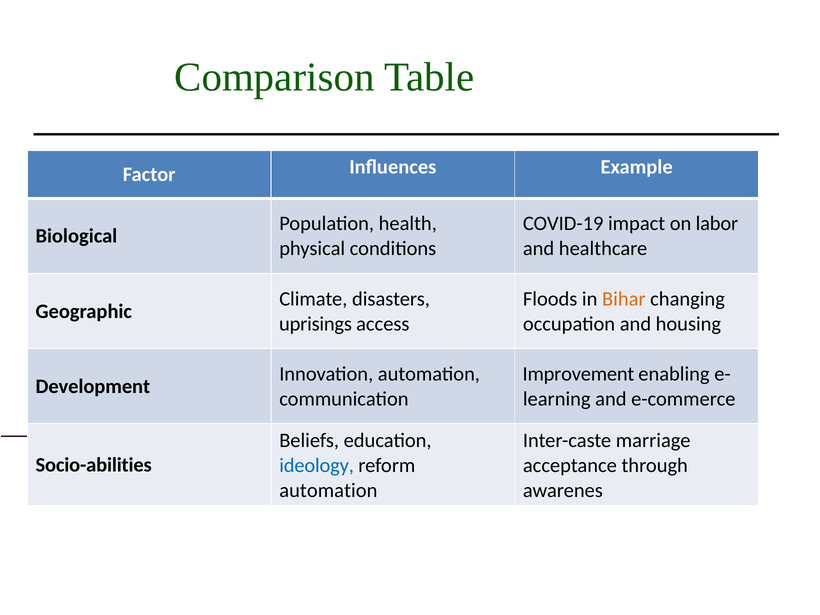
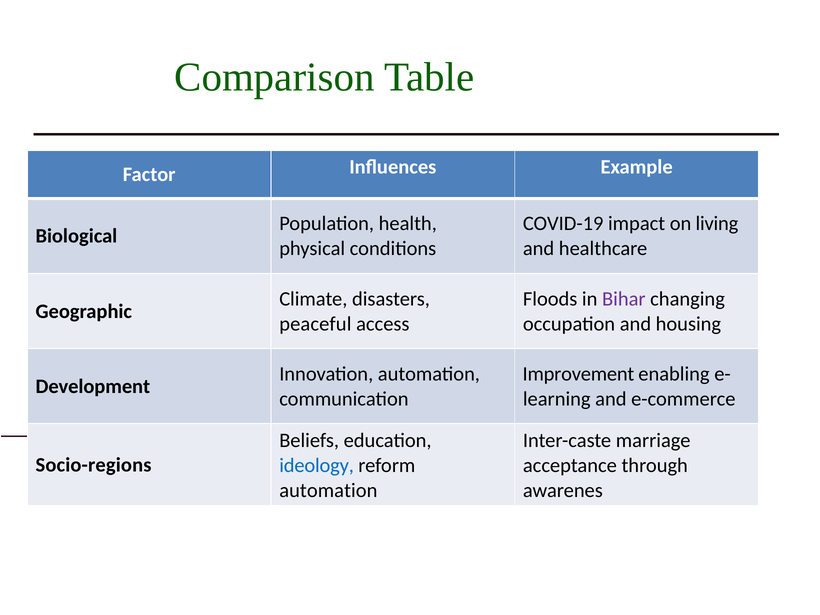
labor: labor -> living
Bihar colour: orange -> purple
uprisings: uprisings -> peaceful
Socio-abilities: Socio-abilities -> Socio-regions
